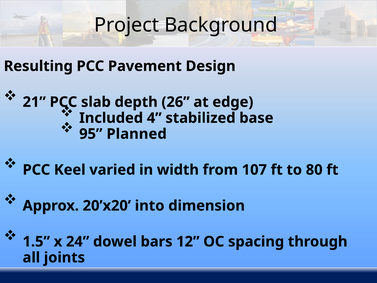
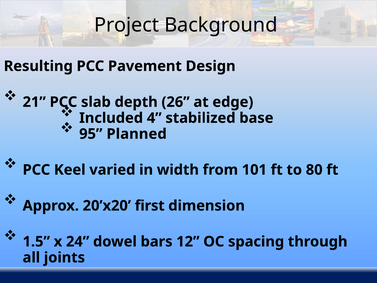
107: 107 -> 101
into: into -> first
